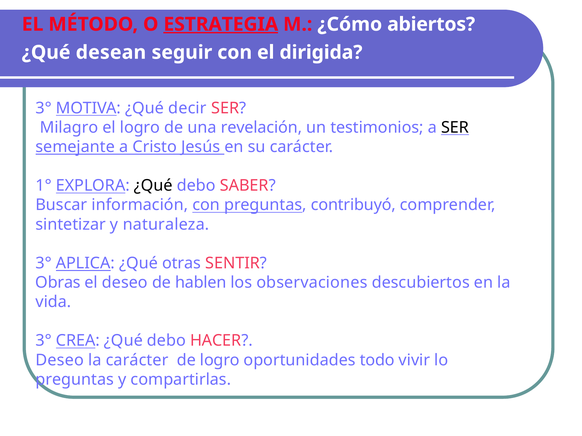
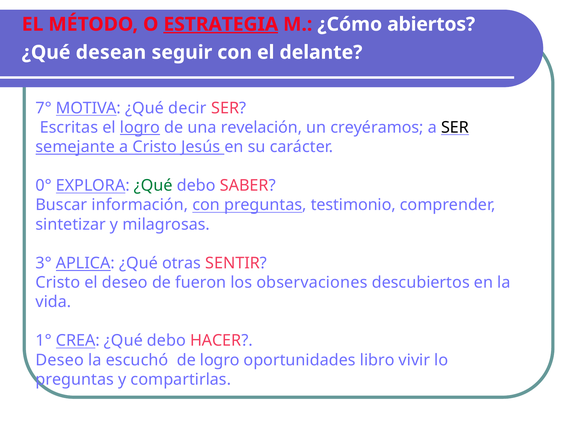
dirigida: dirigida -> delante
3° at (44, 108): 3° -> 7°
Milagro: Milagro -> Escritas
logro at (140, 128) underline: none -> present
testimonios: testimonios -> creyéramos
1°: 1° -> 0°
¿Qué at (153, 186) colour: black -> green
contribuyó: contribuyó -> testimonio
naturaleza: naturaleza -> milagrosas
Obras at (58, 283): Obras -> Cristo
hablen: hablen -> fueron
3° at (44, 341): 3° -> 1°
la carácter: carácter -> escuchó
todo: todo -> libro
